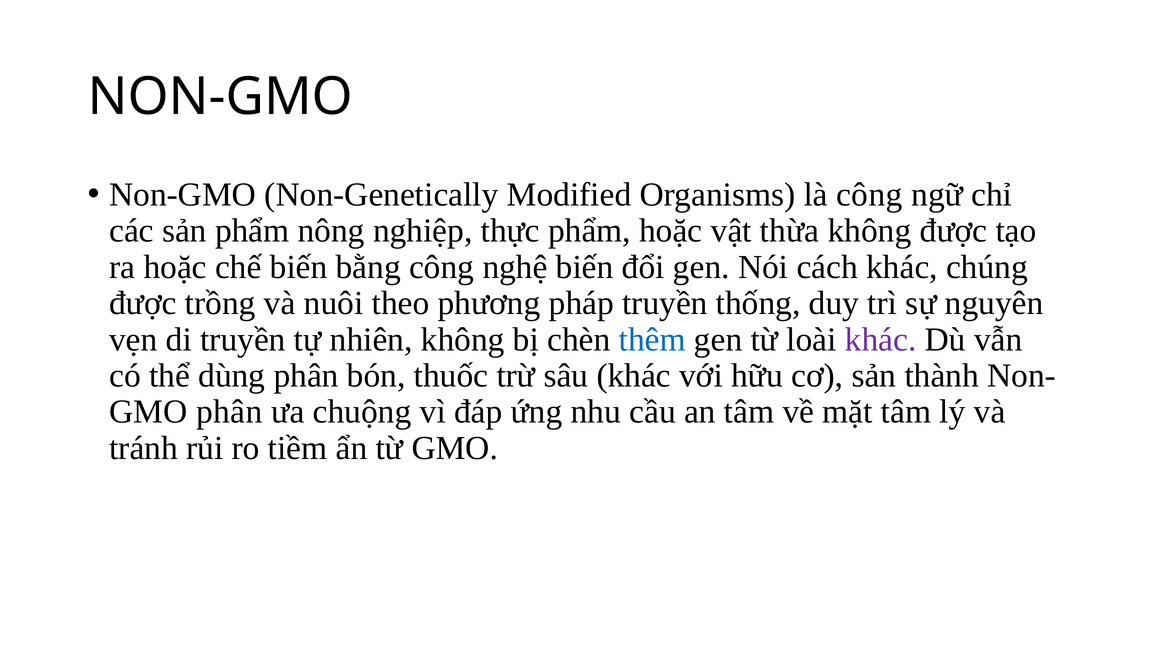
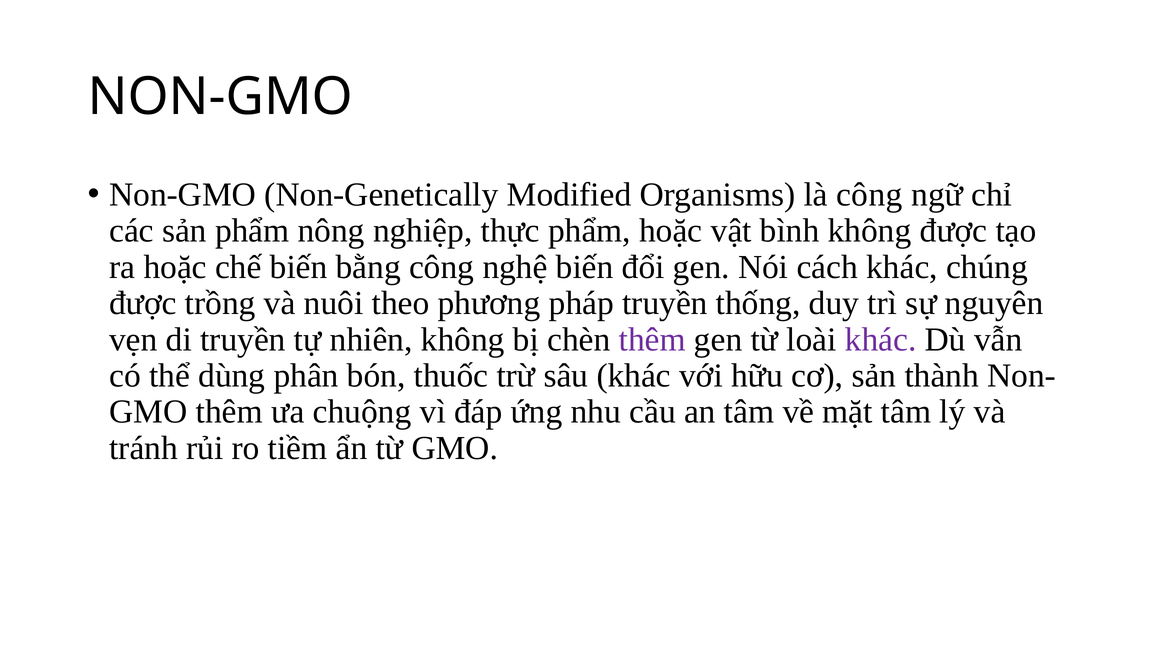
thừa: thừa -> bình
thêm at (652, 339) colour: blue -> purple
GMO phân: phân -> thêm
